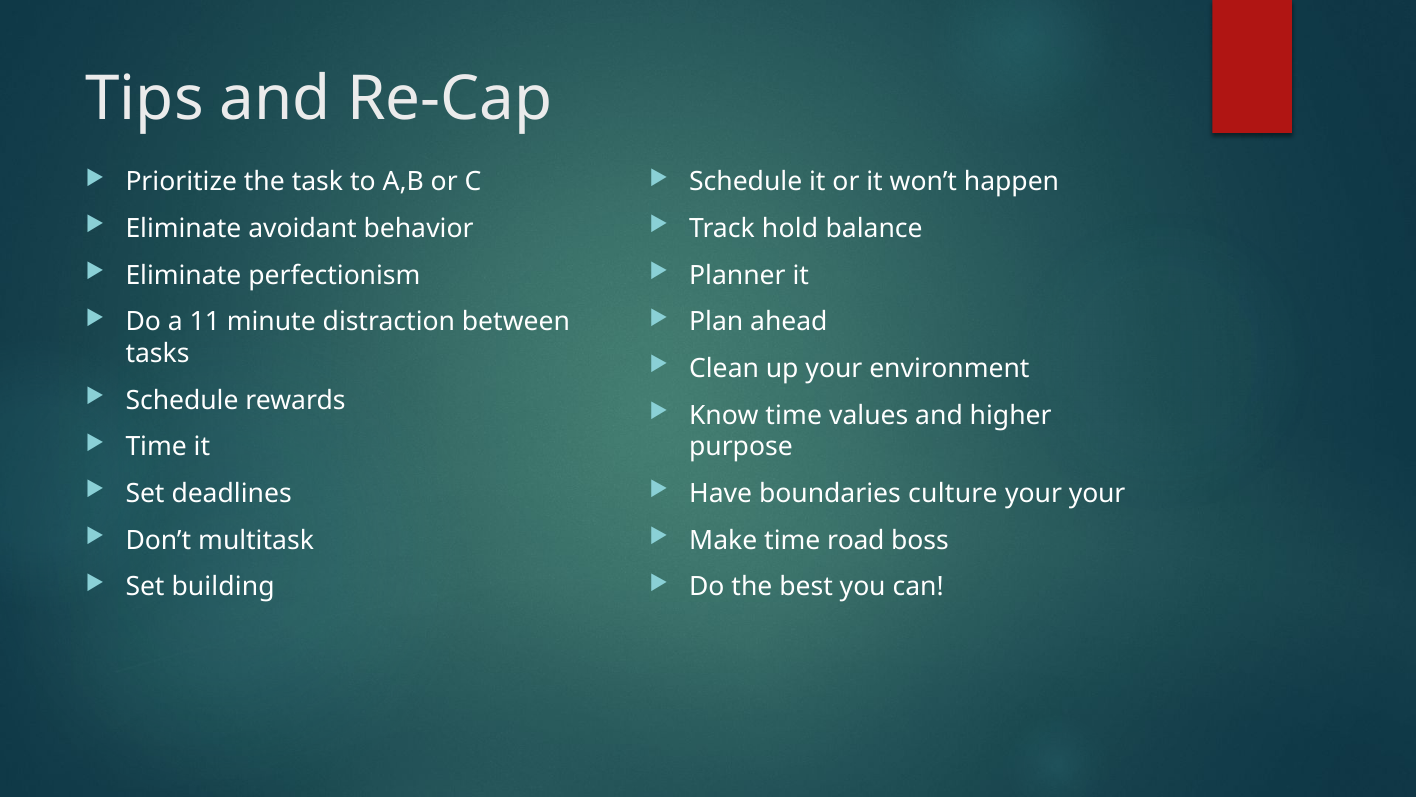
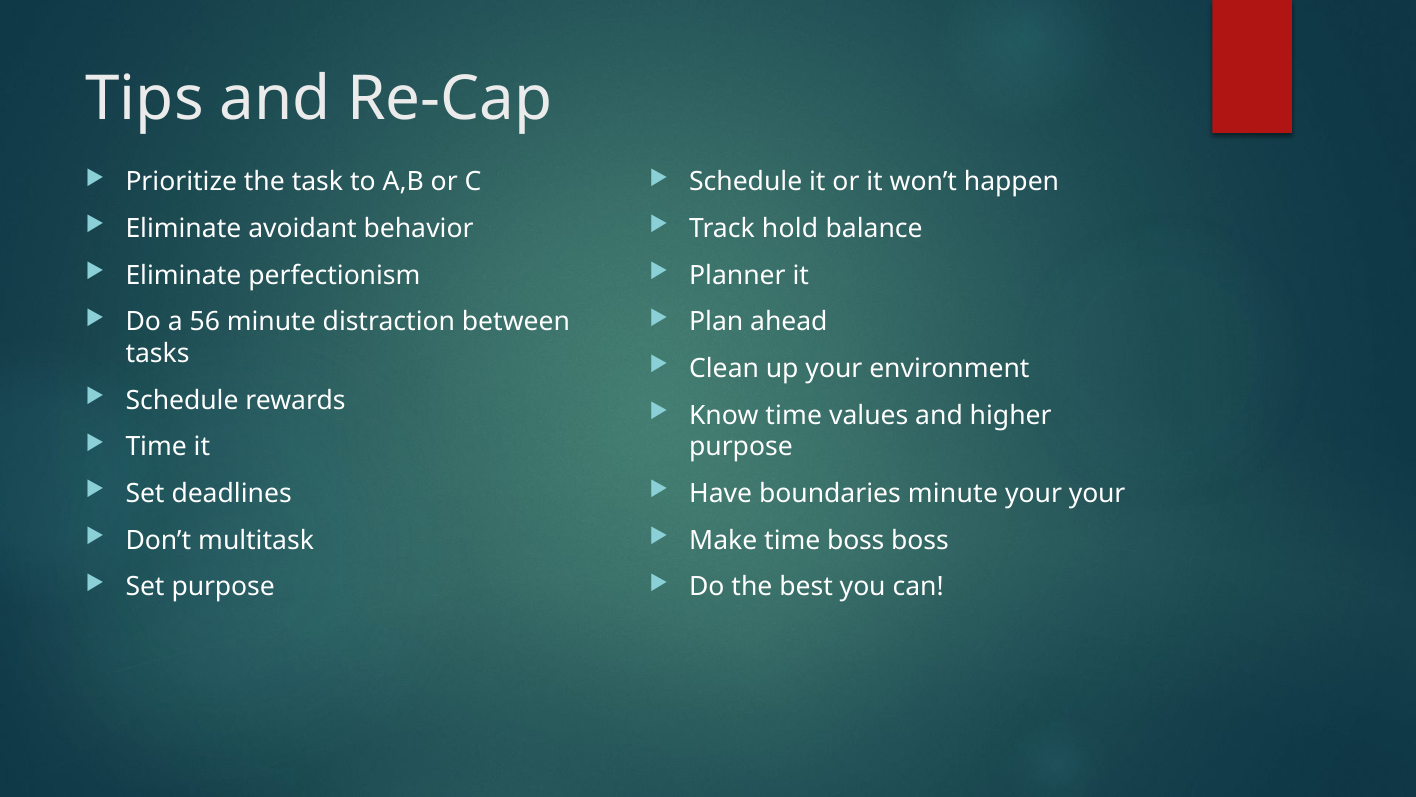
11: 11 -> 56
boundaries culture: culture -> minute
time road: road -> boss
Set building: building -> purpose
